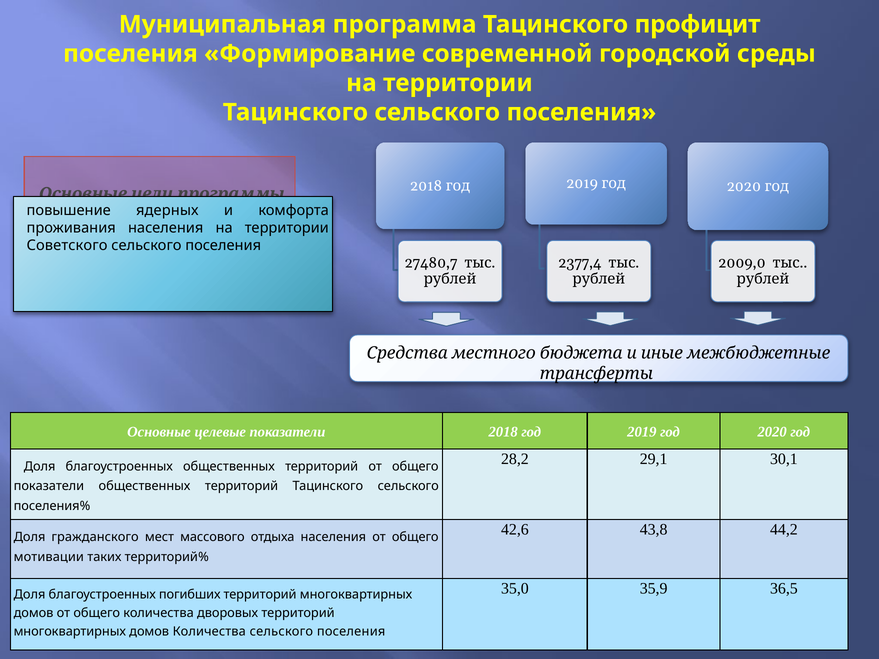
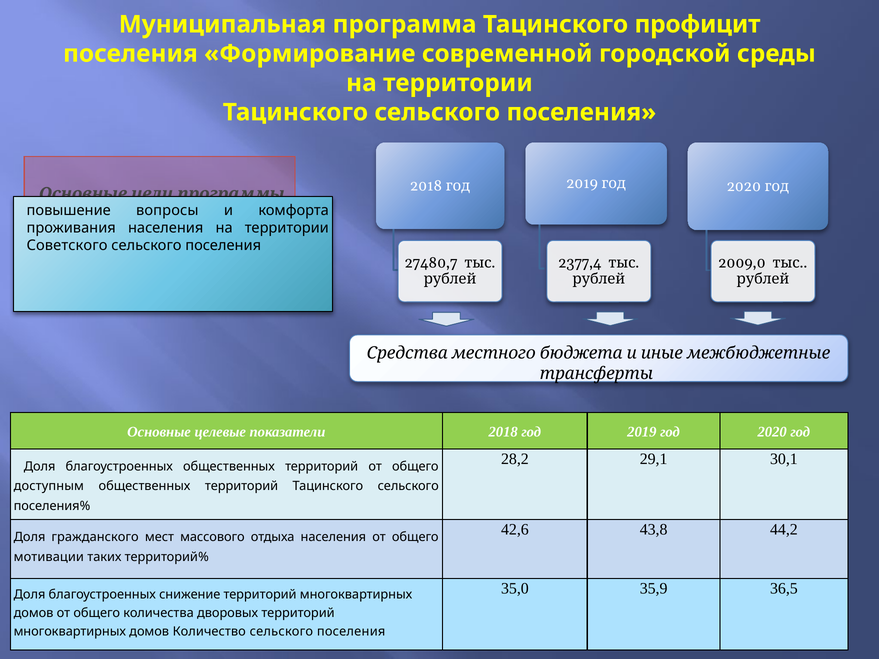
ядерных: ядерных -> вопросы
показатели at (49, 486): показатели -> доступным
погибших: погибших -> снижение
домов Количества: Количества -> Количество
